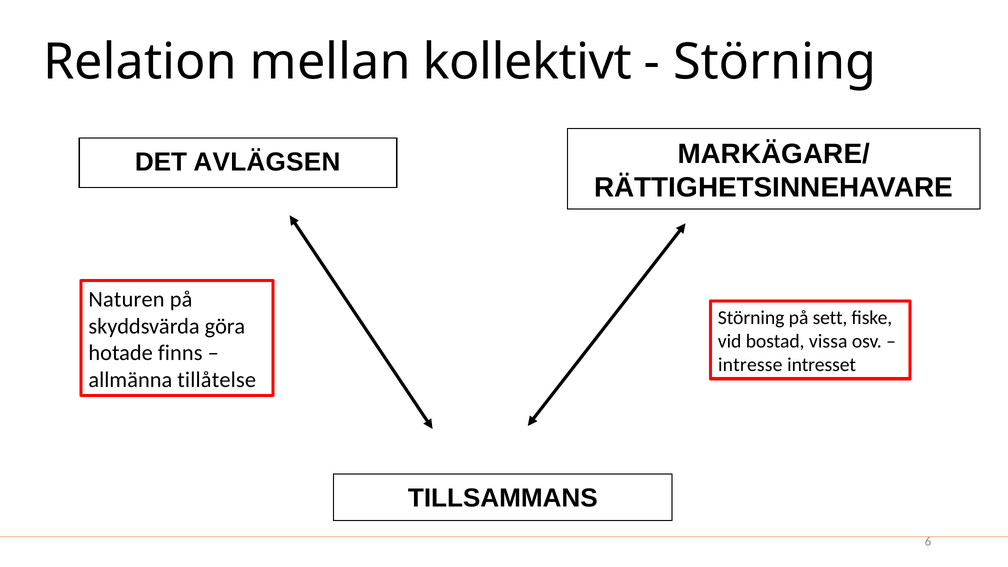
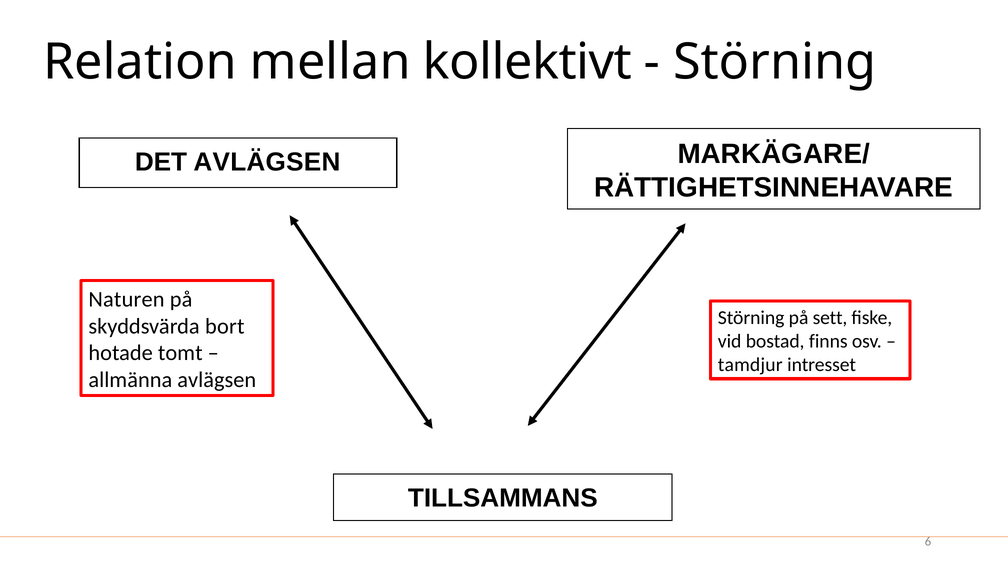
göra: göra -> bort
vissa: vissa -> finns
finns: finns -> tomt
intresse: intresse -> tamdjur
allmänna tillåtelse: tillåtelse -> avlägsen
